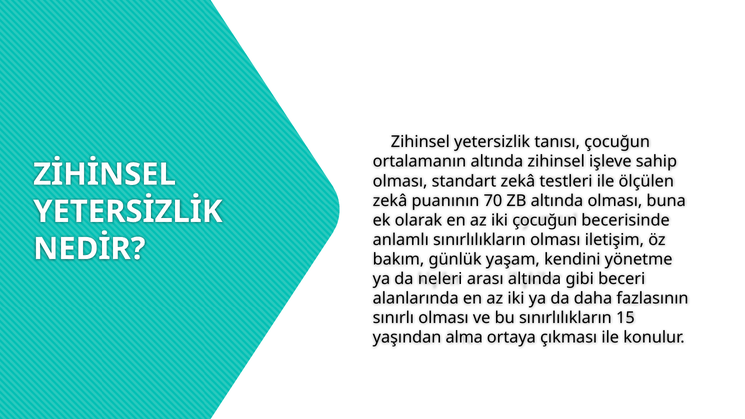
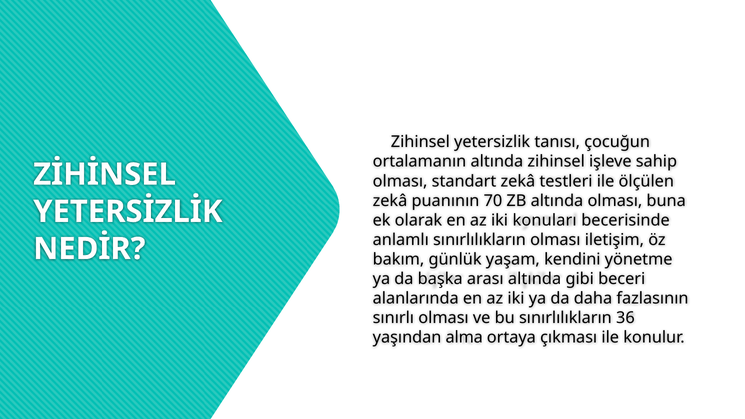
iki çocuğun: çocuğun -> konuları
neleri: neleri -> başka
15: 15 -> 36
